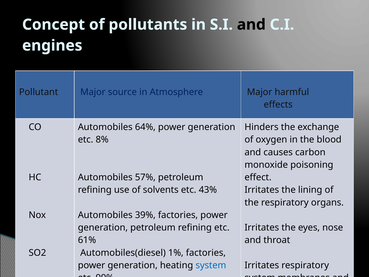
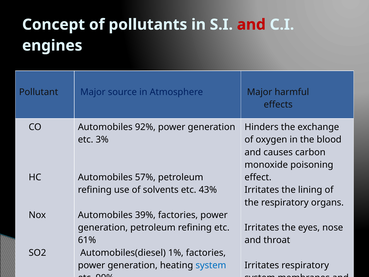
and at (251, 25) colour: black -> red
64%: 64% -> 92%
8%: 8% -> 3%
